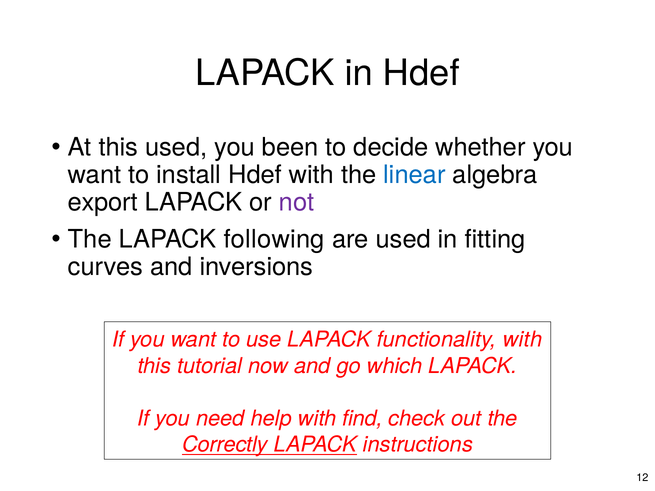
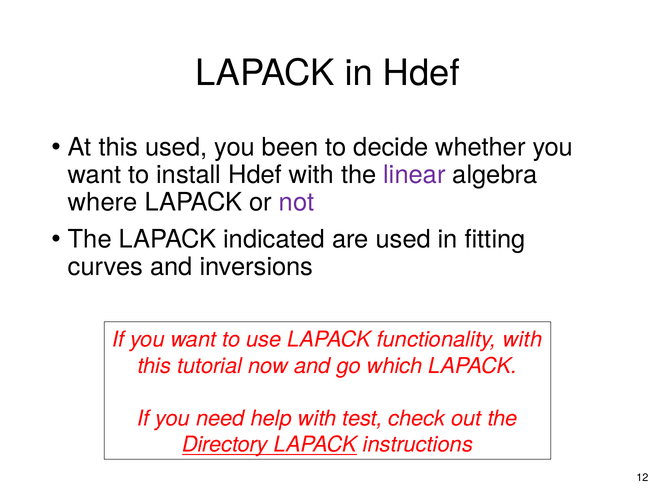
linear colour: blue -> purple
export: export -> where
following: following -> indicated
find: find -> test
Correctly: Correctly -> Directory
